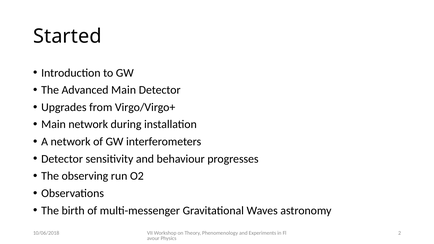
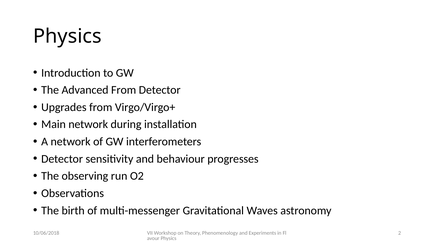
Started at (67, 36): Started -> Physics
Advanced Main: Main -> From
